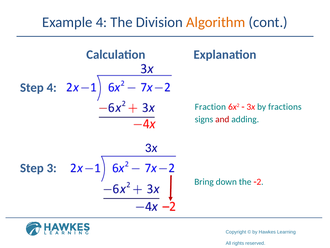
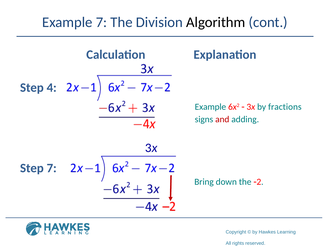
Example 4: 4 -> 7
Algorithm colour: orange -> black
Fraction at (210, 107): Fraction -> Example
Step 3: 3 -> 7
